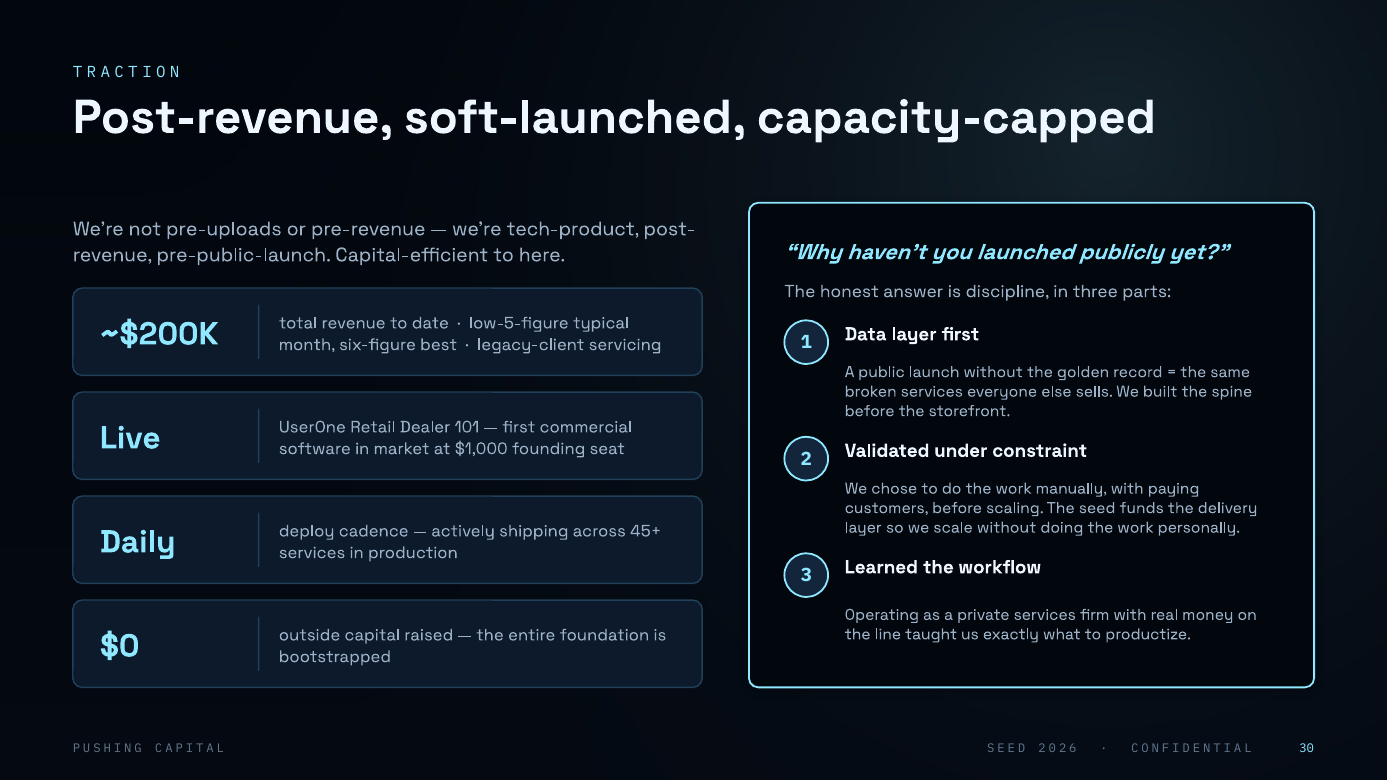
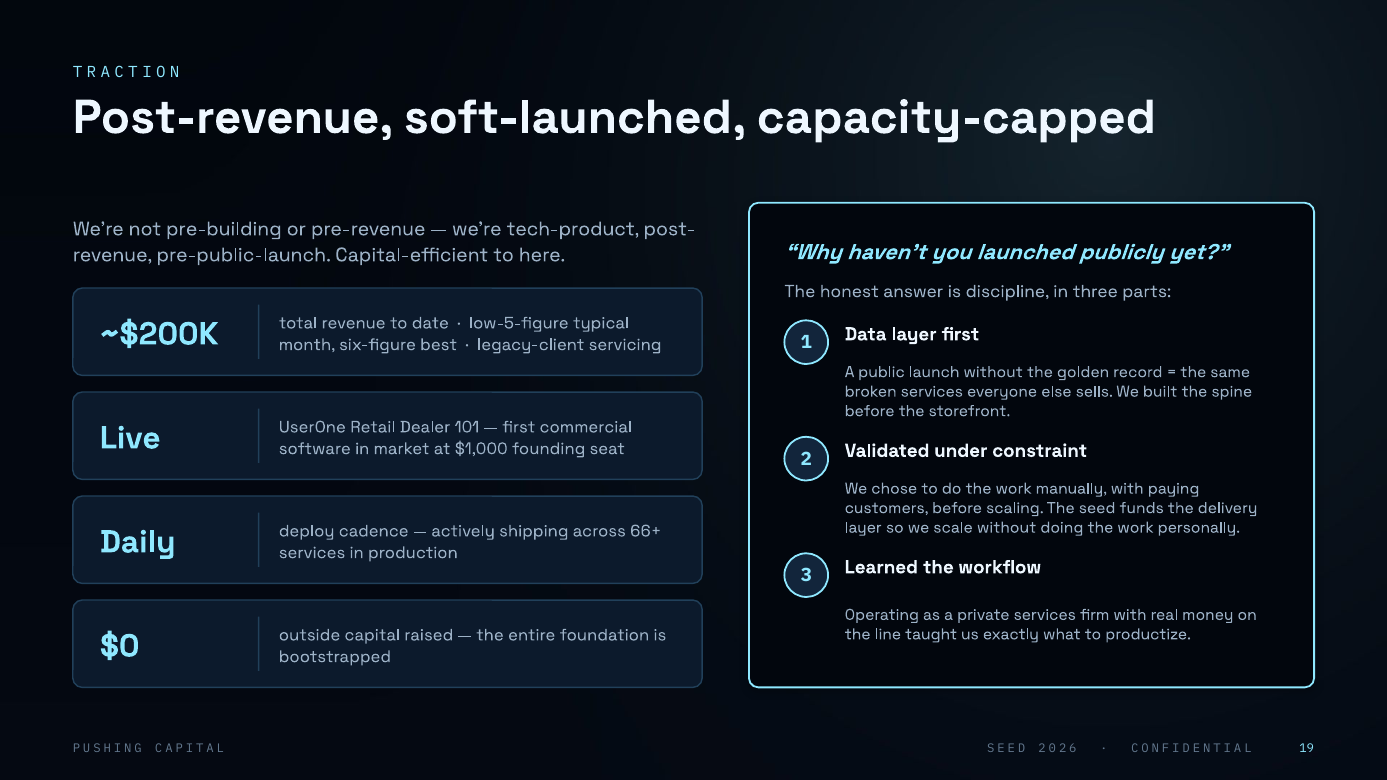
pre-uploads: pre-uploads -> pre-building
45+: 45+ -> 66+
30: 30 -> 19
